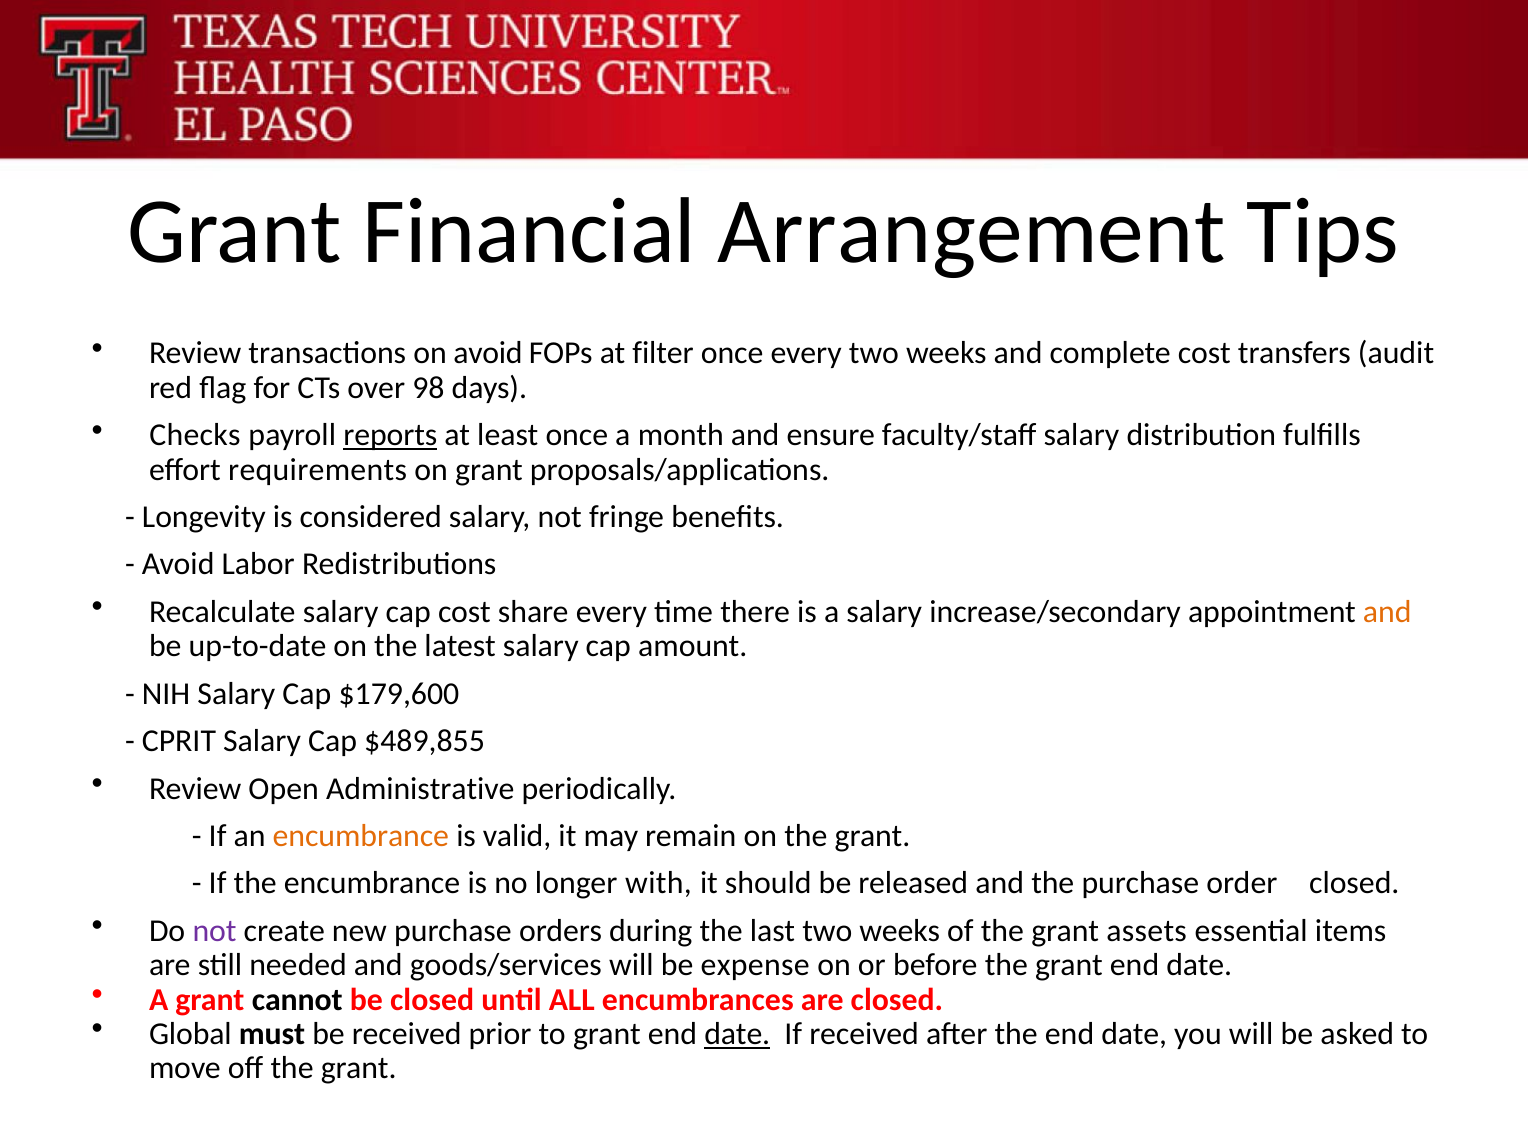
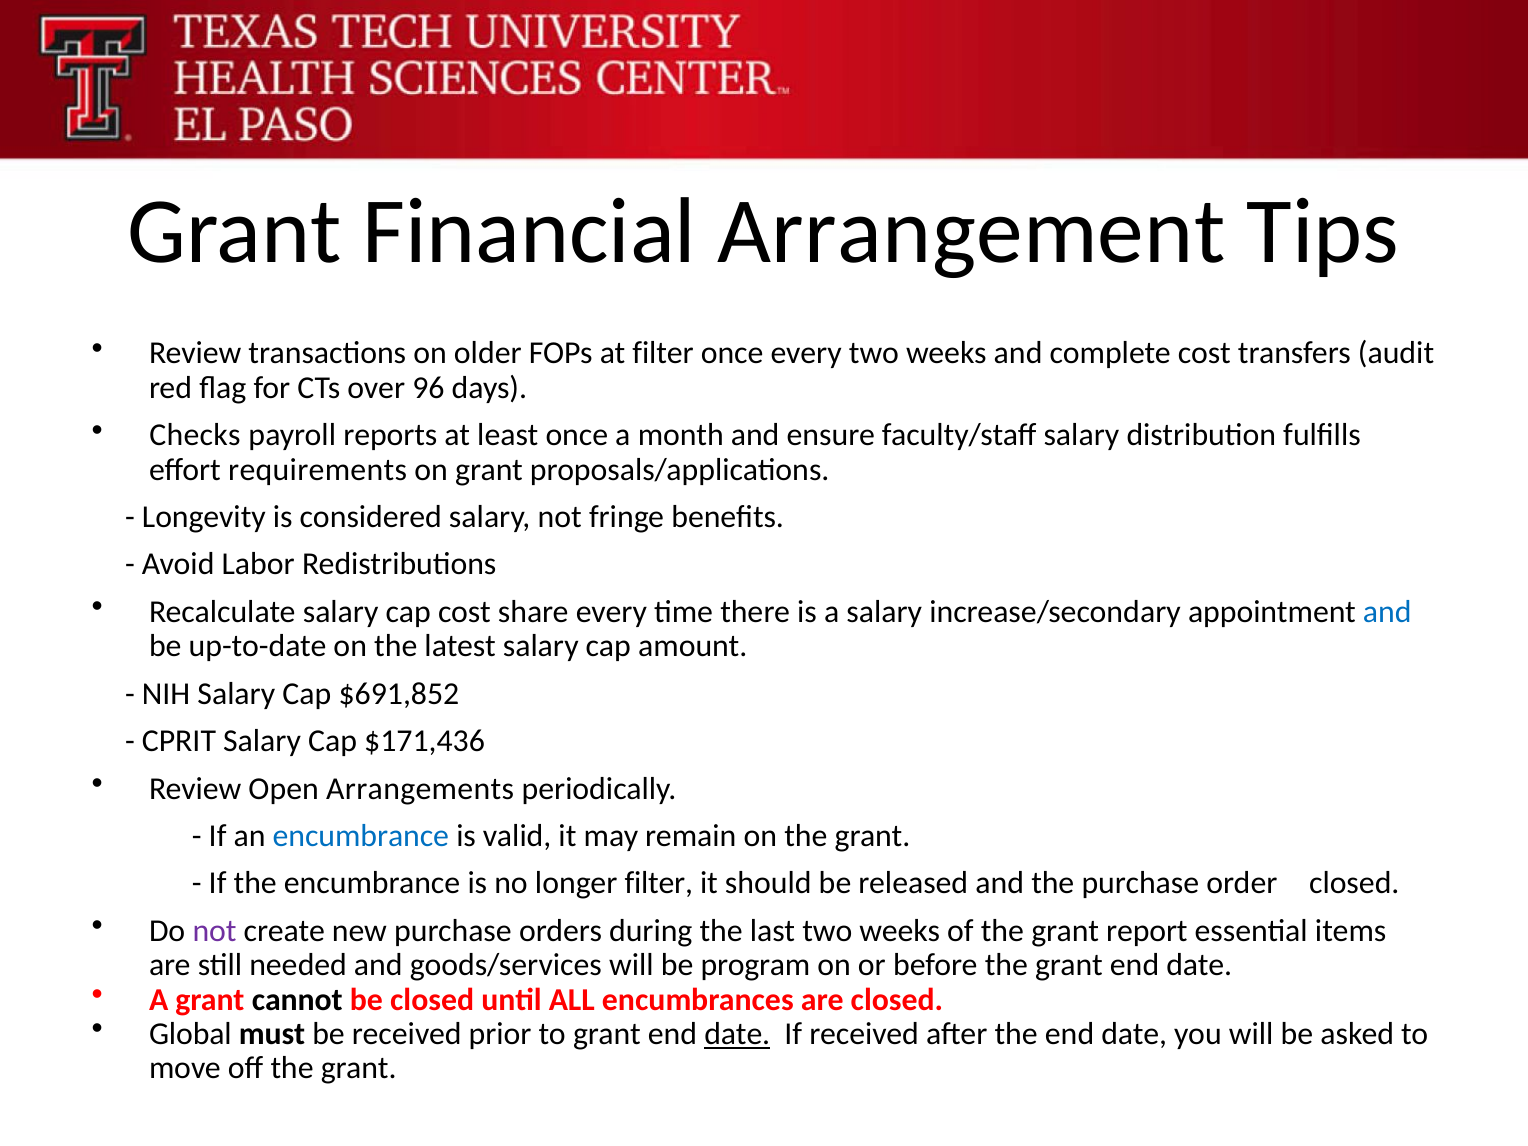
on avoid: avoid -> older
98: 98 -> 96
reports underline: present -> none
and at (1387, 612) colour: orange -> blue
$179,600: $179,600 -> $691,852
$489,855: $489,855 -> $171,436
Administrative: Administrative -> Arrangements
encumbrance at (361, 836) colour: orange -> blue
longer with: with -> filter
assets: assets -> report
expense: expense -> program
